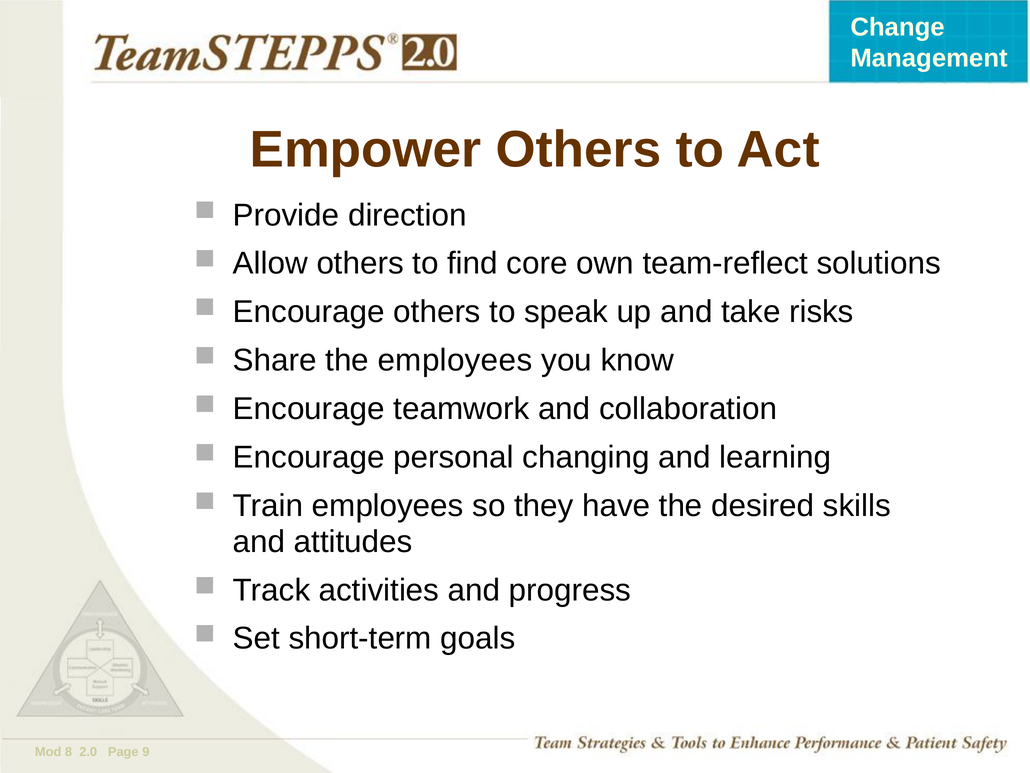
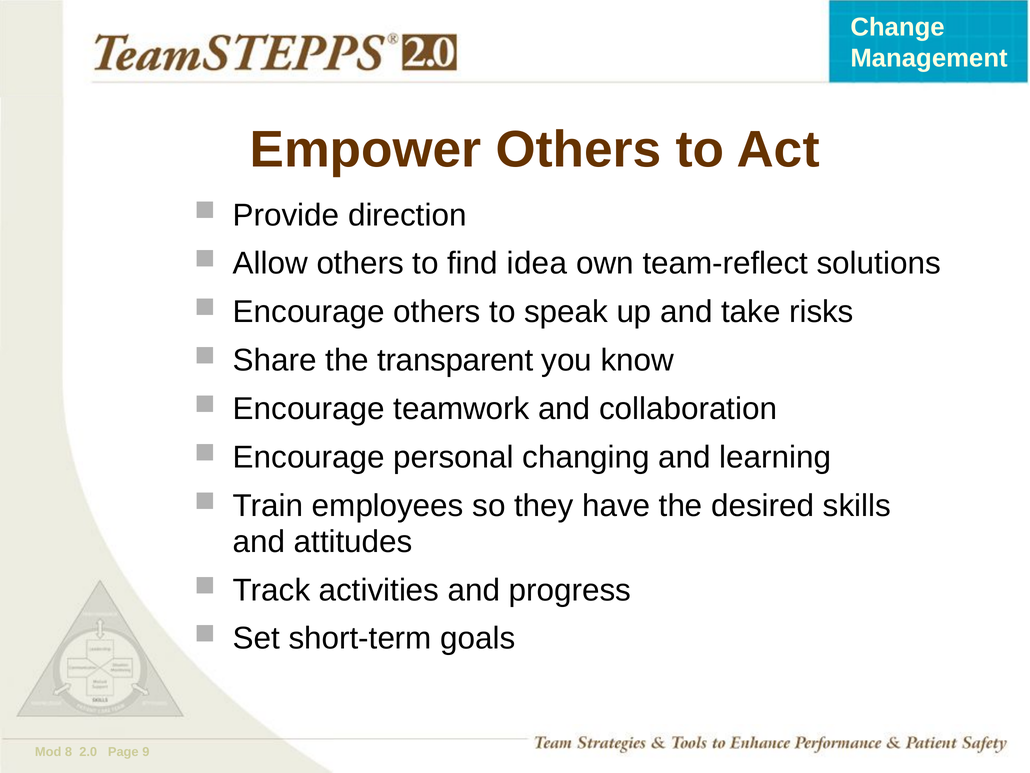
core: core -> idea
the employees: employees -> transparent
